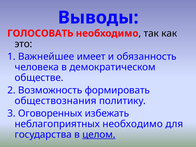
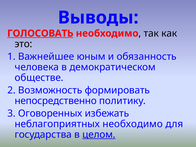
ГОЛОСОВАТЬ underline: none -> present
имеет: имеет -> юным
обществознания: обществознания -> непосредственно
